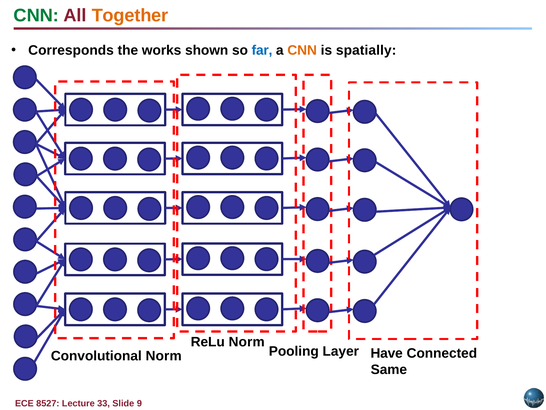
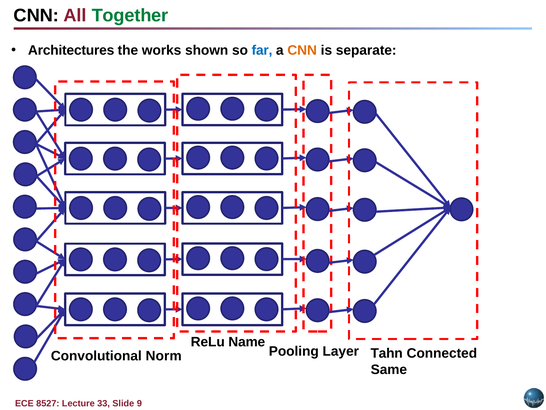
CNN at (36, 16) colour: green -> black
Together colour: orange -> green
Corresponds: Corresponds -> Architectures
spatially: spatially -> separate
ReLu Norm: Norm -> Name
Have: Have -> Tahn
